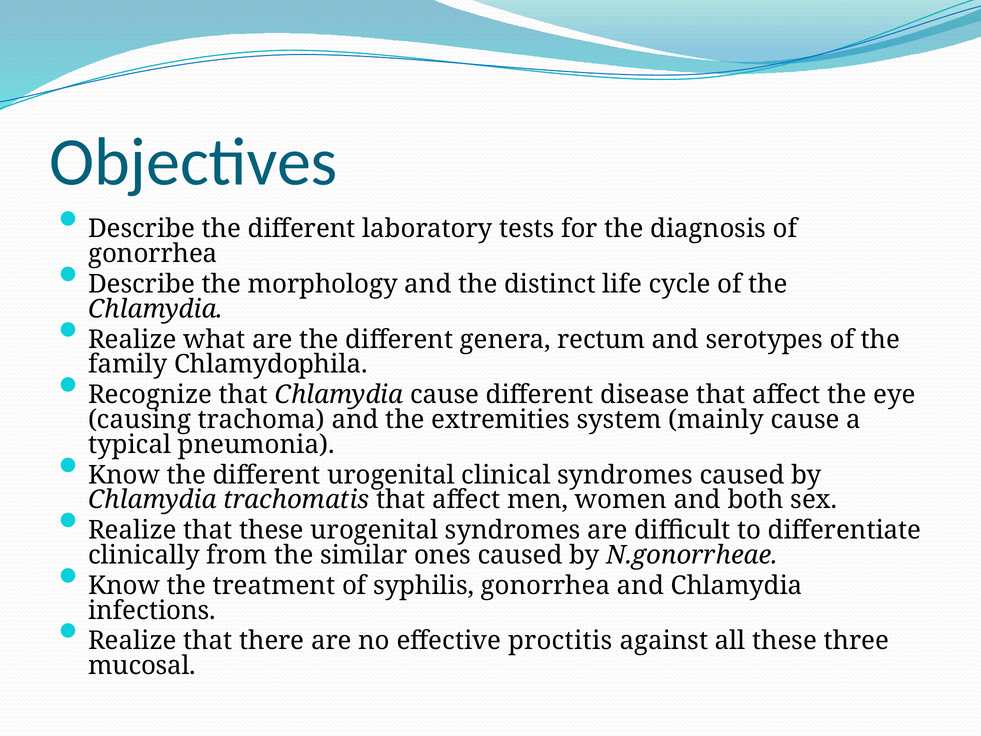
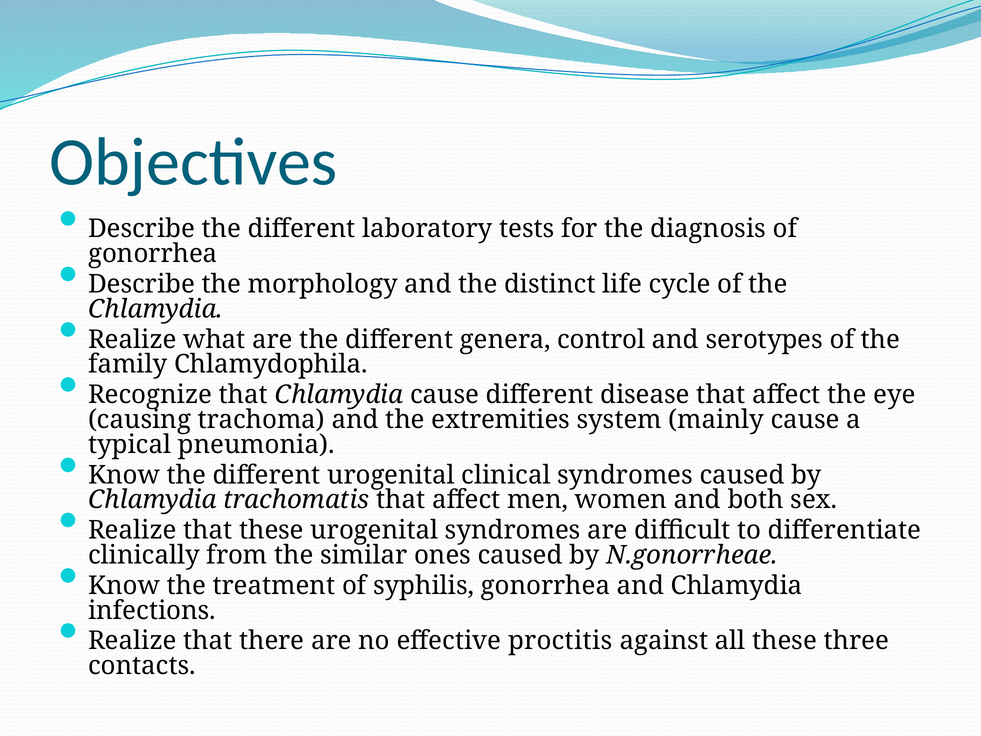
rectum: rectum -> control
mucosal: mucosal -> contacts
